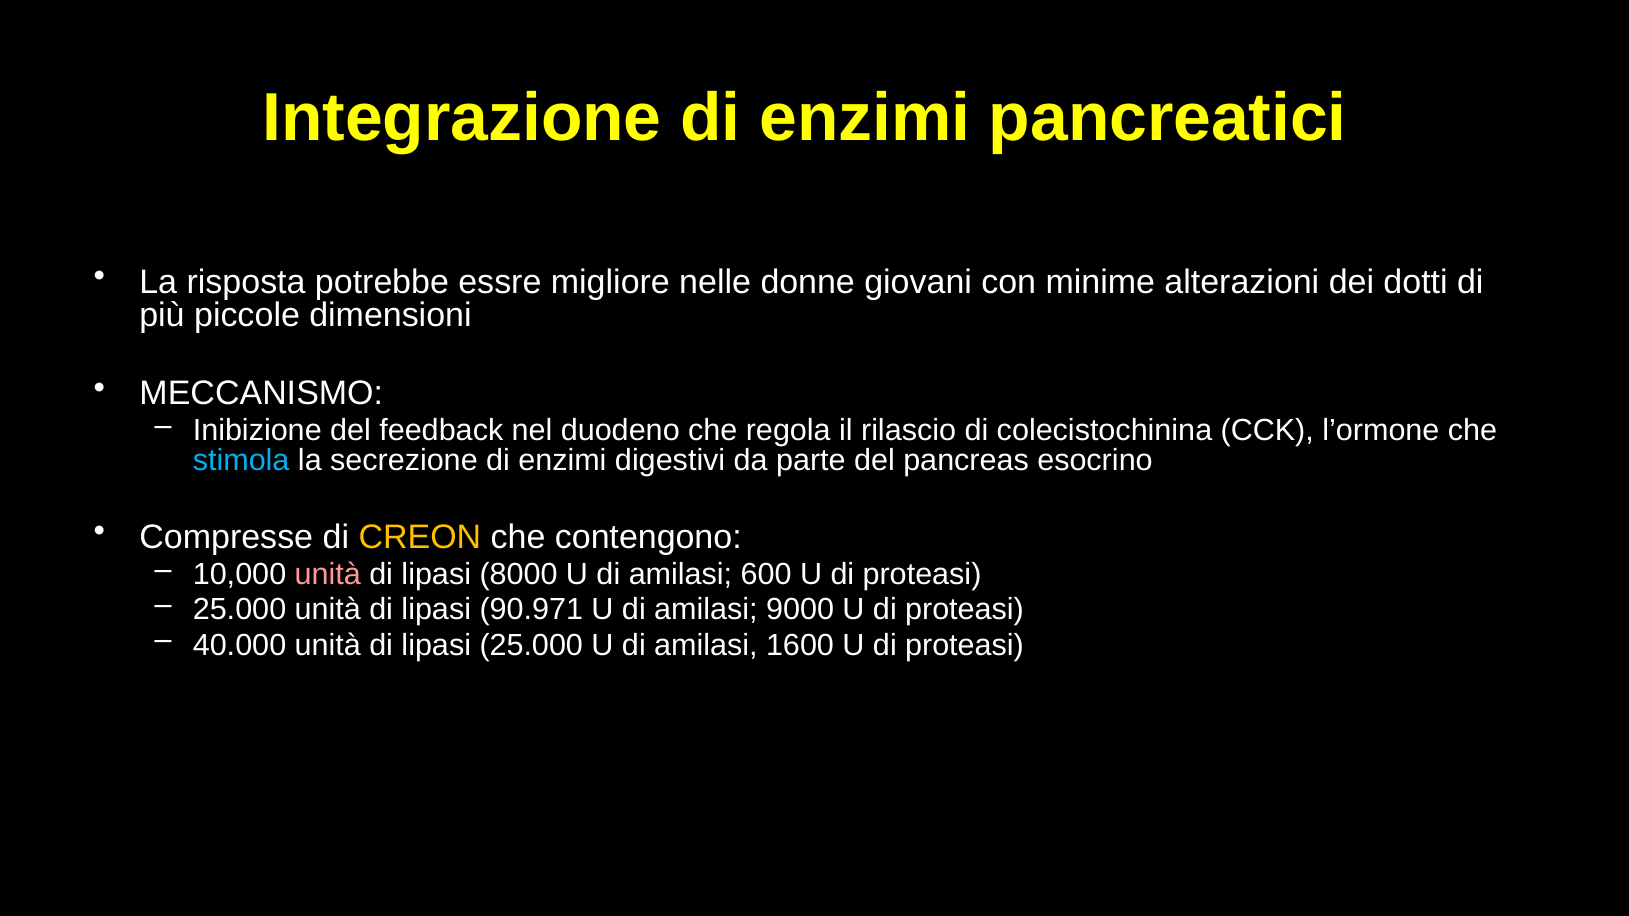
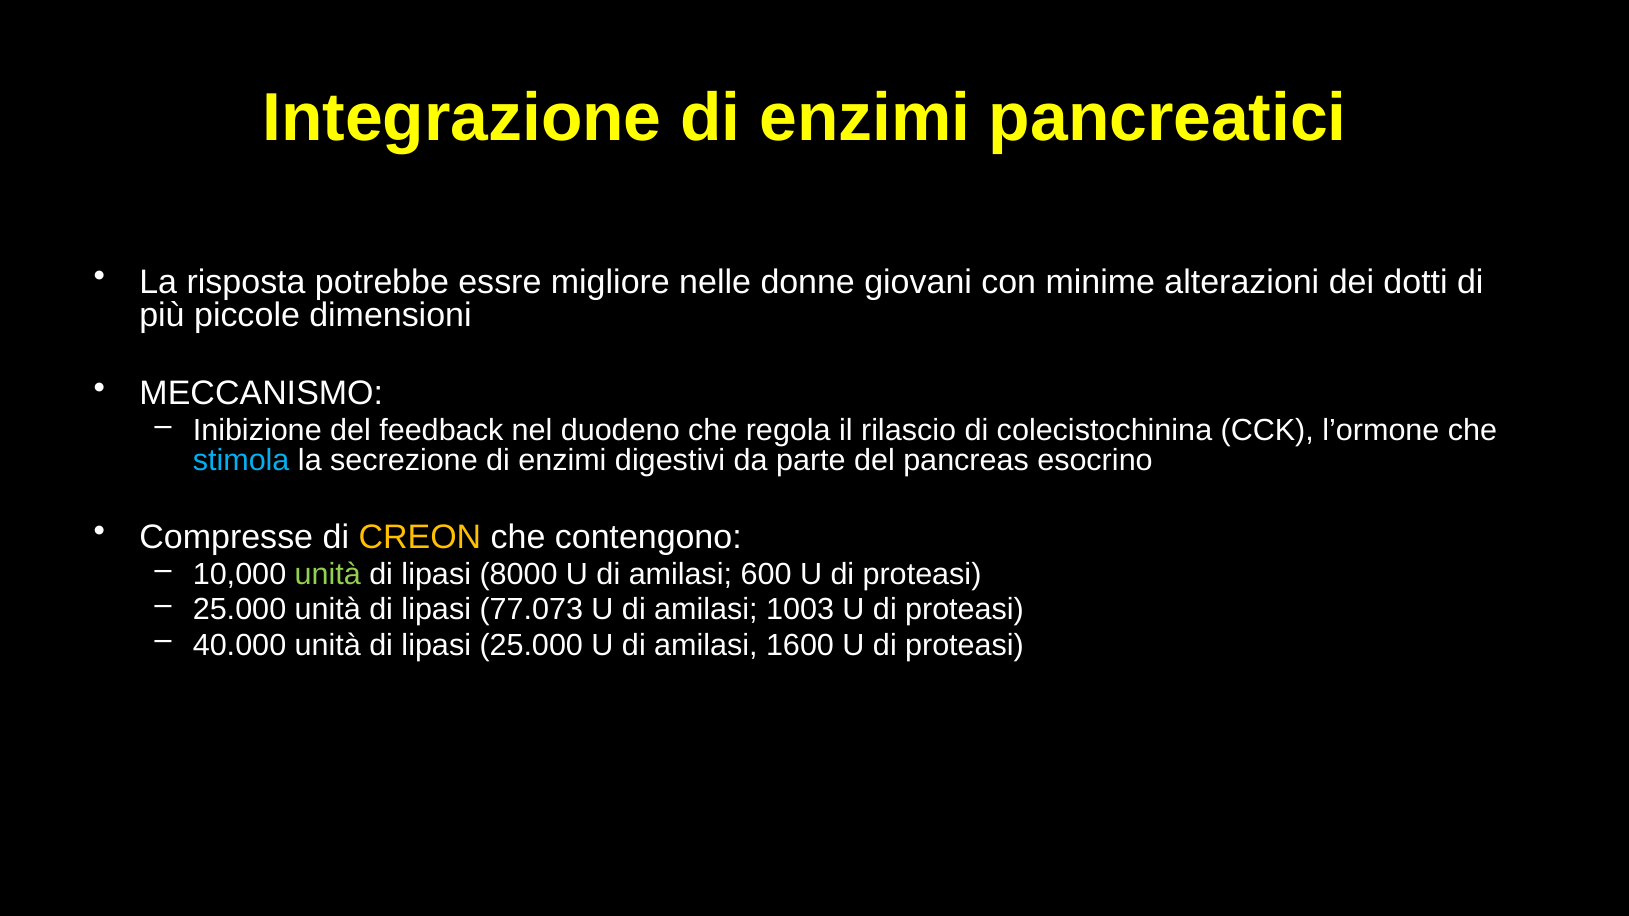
unità at (328, 574) colour: pink -> light green
90.971: 90.971 -> 77.073
9000: 9000 -> 1003
